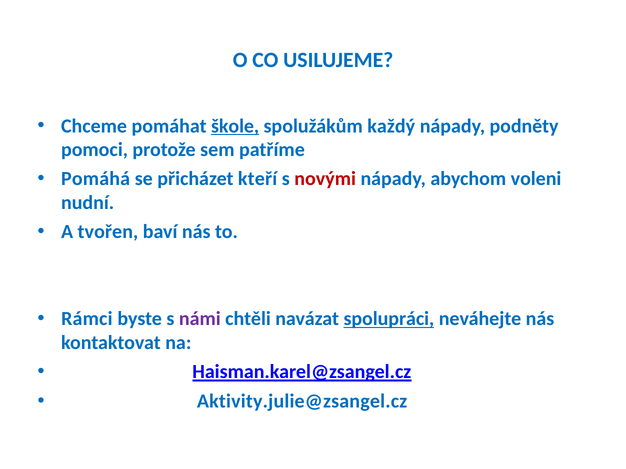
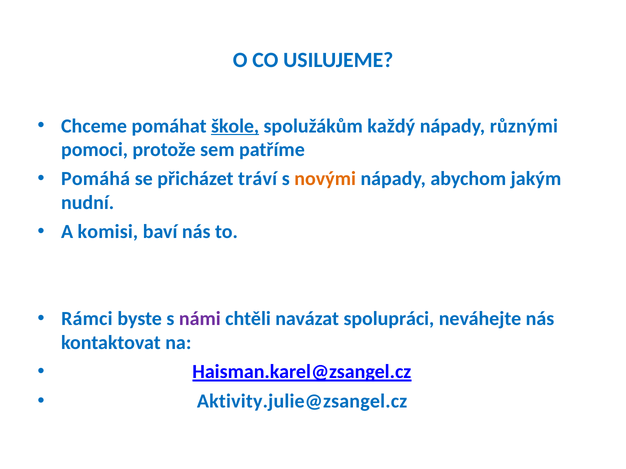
podněty: podněty -> různými
kteří: kteří -> tráví
novými colour: red -> orange
voleni: voleni -> jakým
tvořen: tvořen -> komisi
spolupráci underline: present -> none
